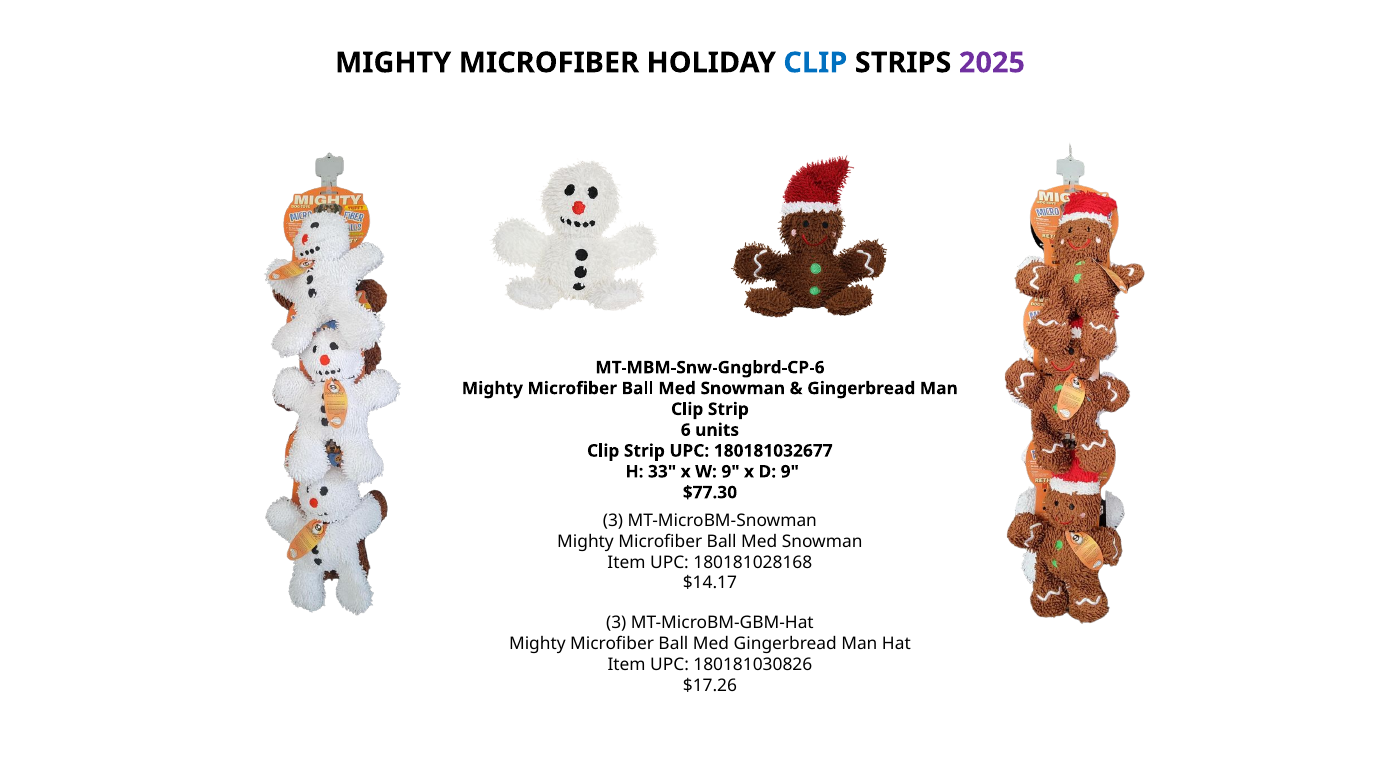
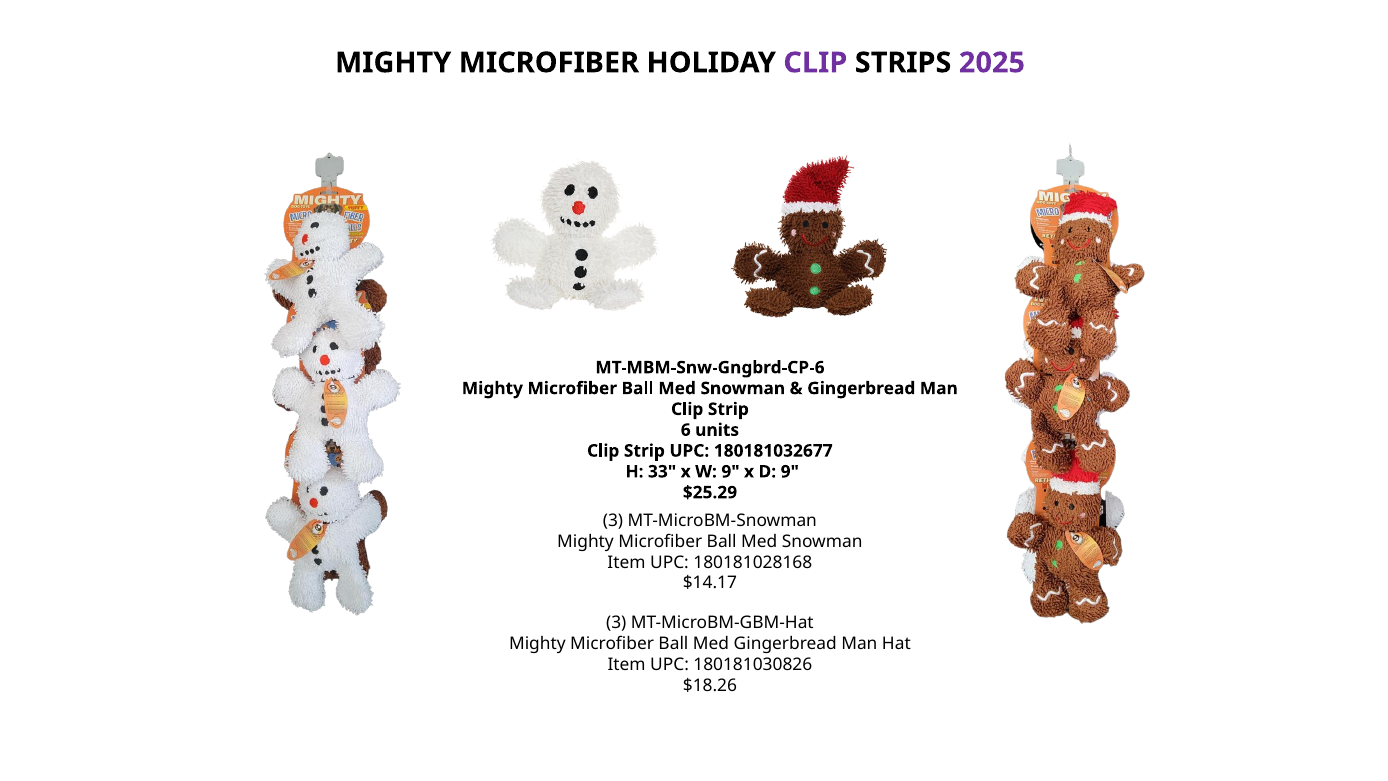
CLIP at (815, 63) colour: blue -> purple
$77.30: $77.30 -> $25.29
$17.26: $17.26 -> $18.26
